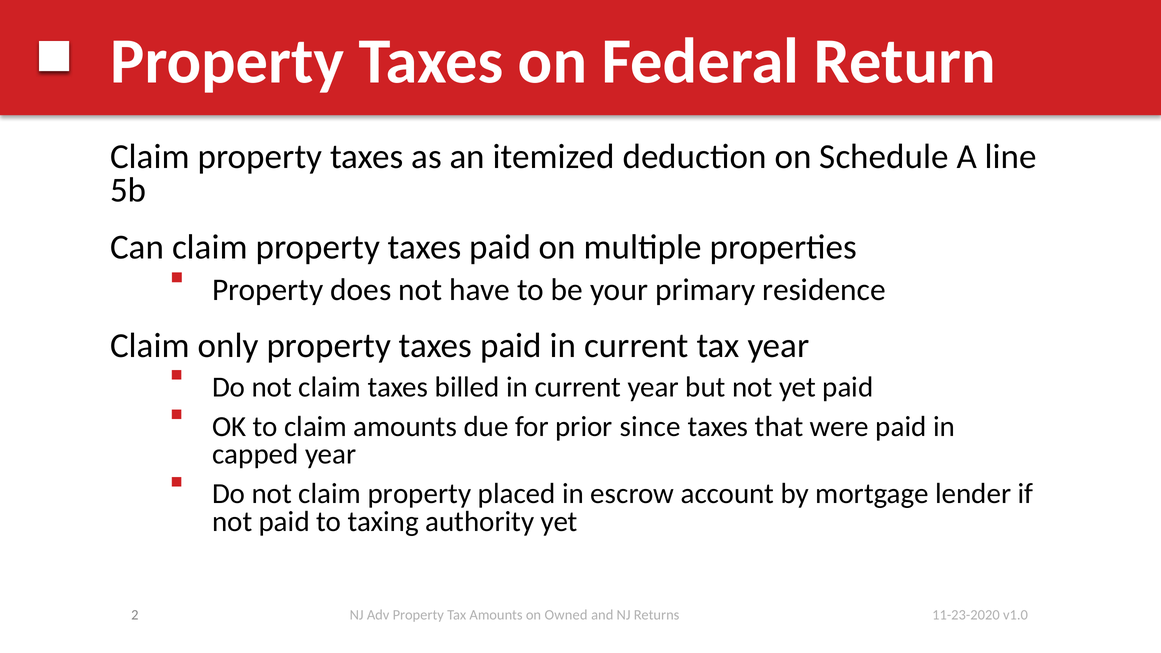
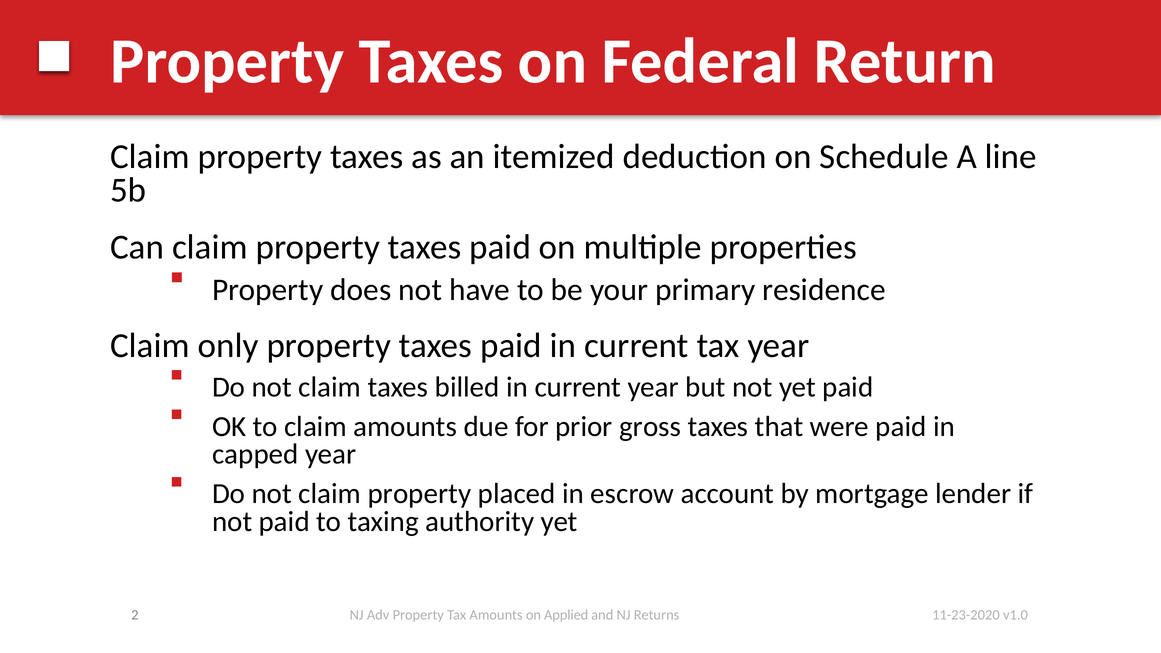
since: since -> gross
Owned: Owned -> Applied
